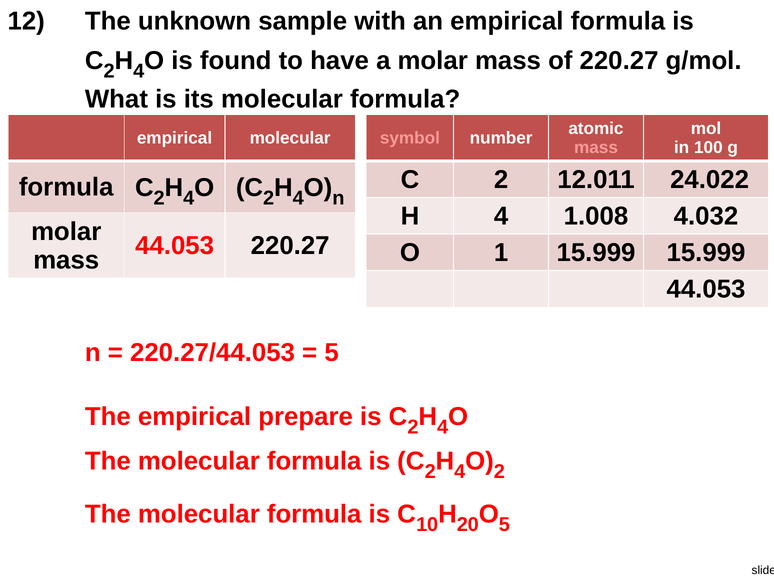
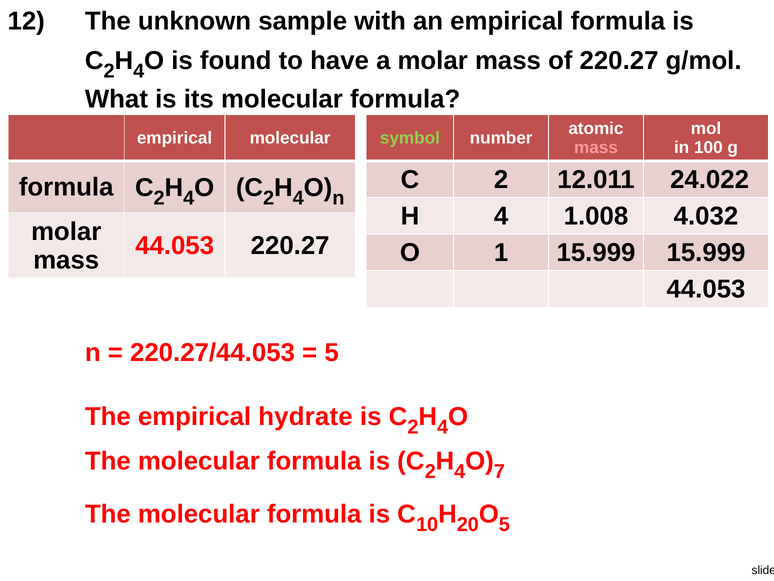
symbol colour: pink -> light green
prepare: prepare -> hydrate
O 2: 2 -> 7
